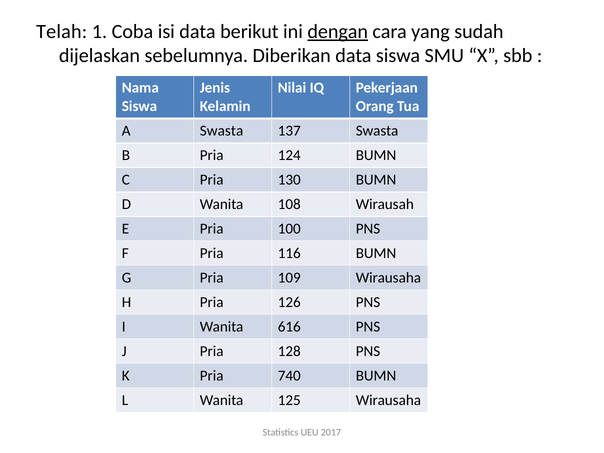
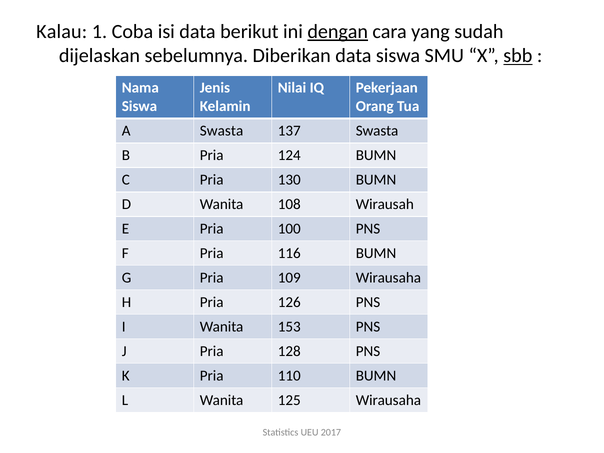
Telah: Telah -> Kalau
sbb underline: none -> present
616: 616 -> 153
740: 740 -> 110
